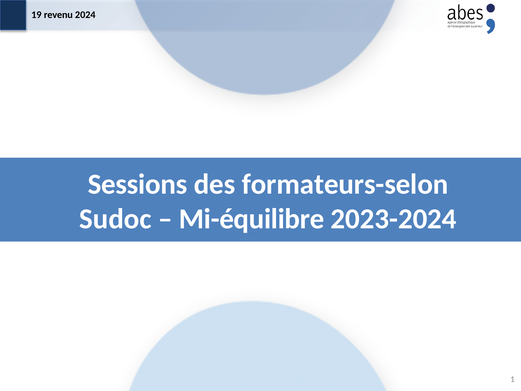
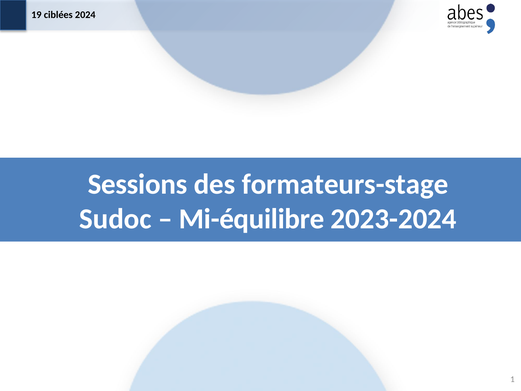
revenu: revenu -> ciblées
formateurs-selon: formateurs-selon -> formateurs-stage
